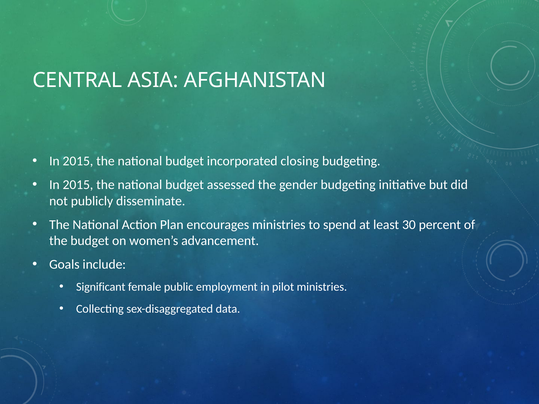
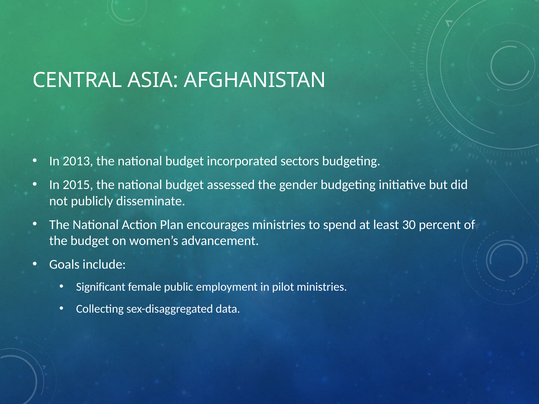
2015 at (78, 161): 2015 -> 2013
closing: closing -> sectors
